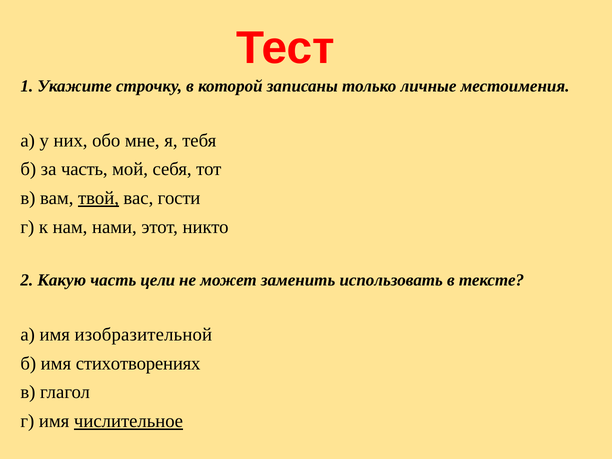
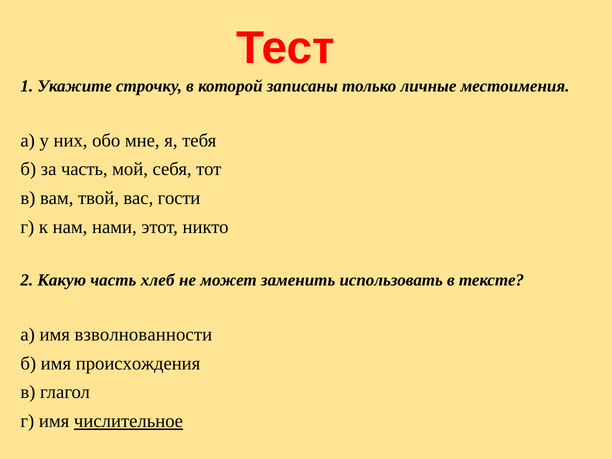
твой underline: present -> none
цели: цели -> хлеб
изобразительной: изобразительной -> взволнованности
стихотворениях: стихотворениях -> происхождения
